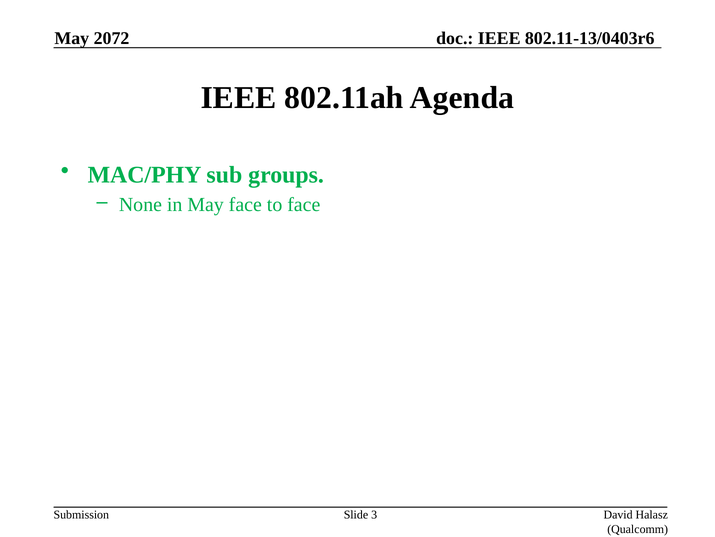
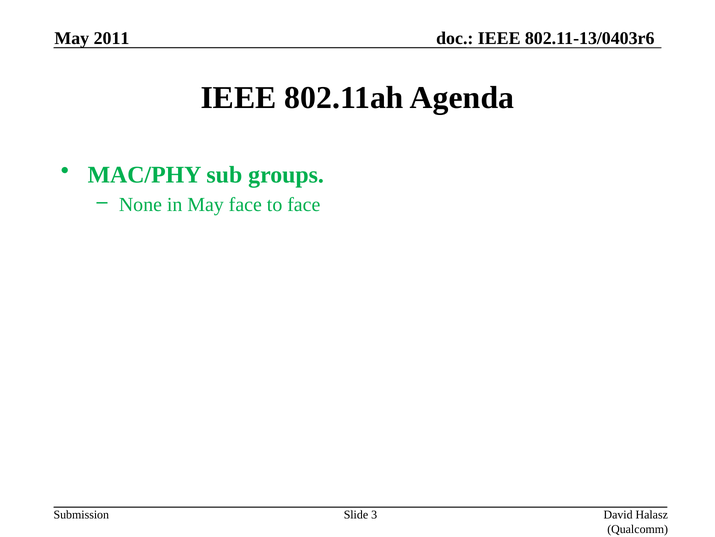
2072: 2072 -> 2011
